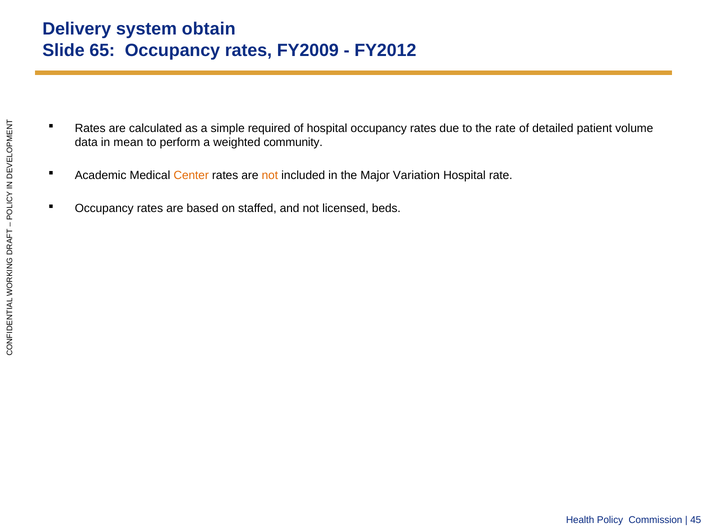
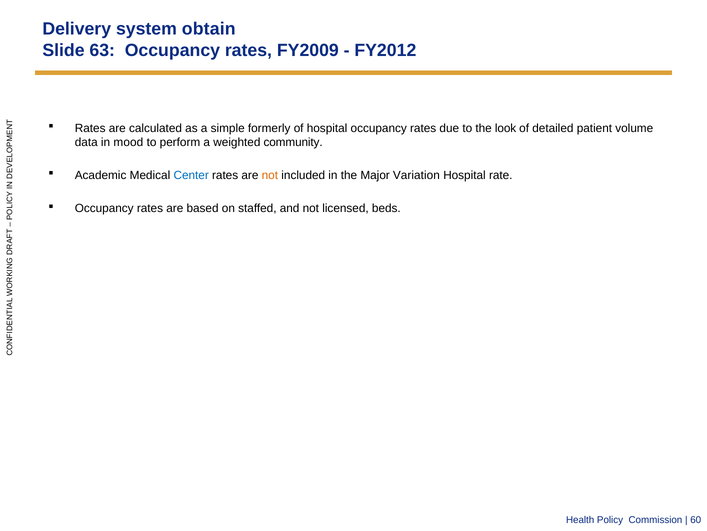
65: 65 -> 63
required: required -> formerly
the rate: rate -> look
mean: mean -> mood
Center colour: orange -> blue
45: 45 -> 60
